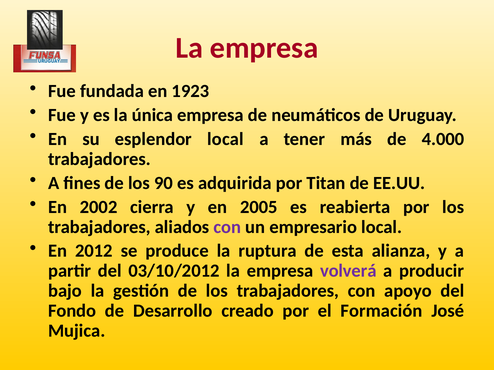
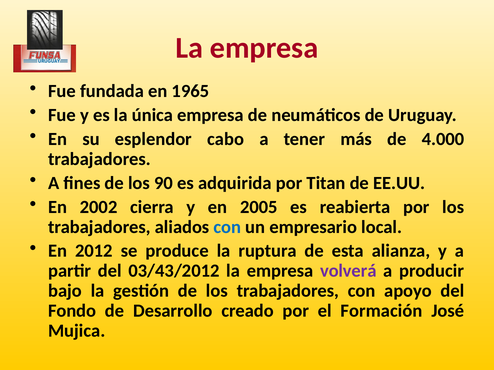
1923: 1923 -> 1965
esplendor local: local -> cabo
con at (227, 227) colour: purple -> blue
03/10/2012: 03/10/2012 -> 03/43/2012
